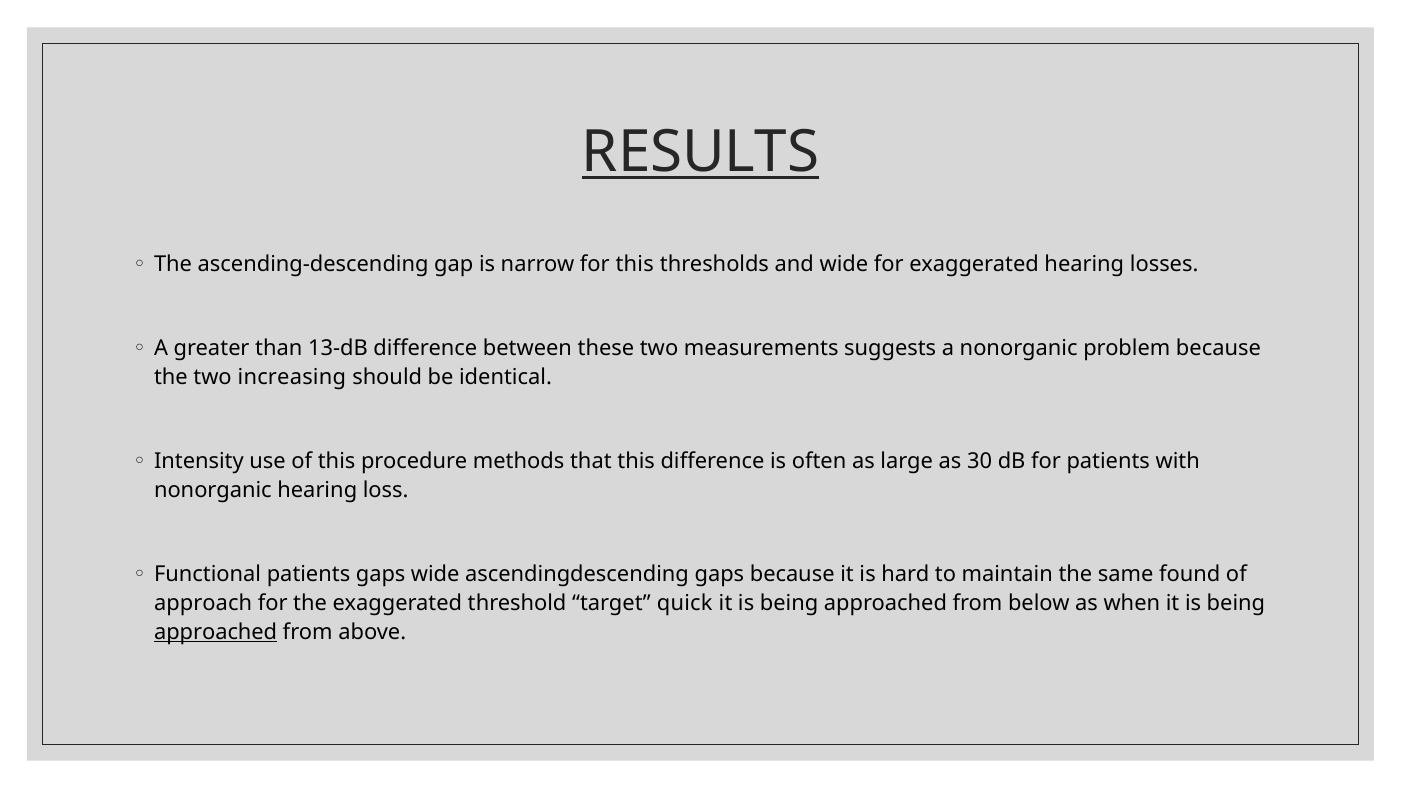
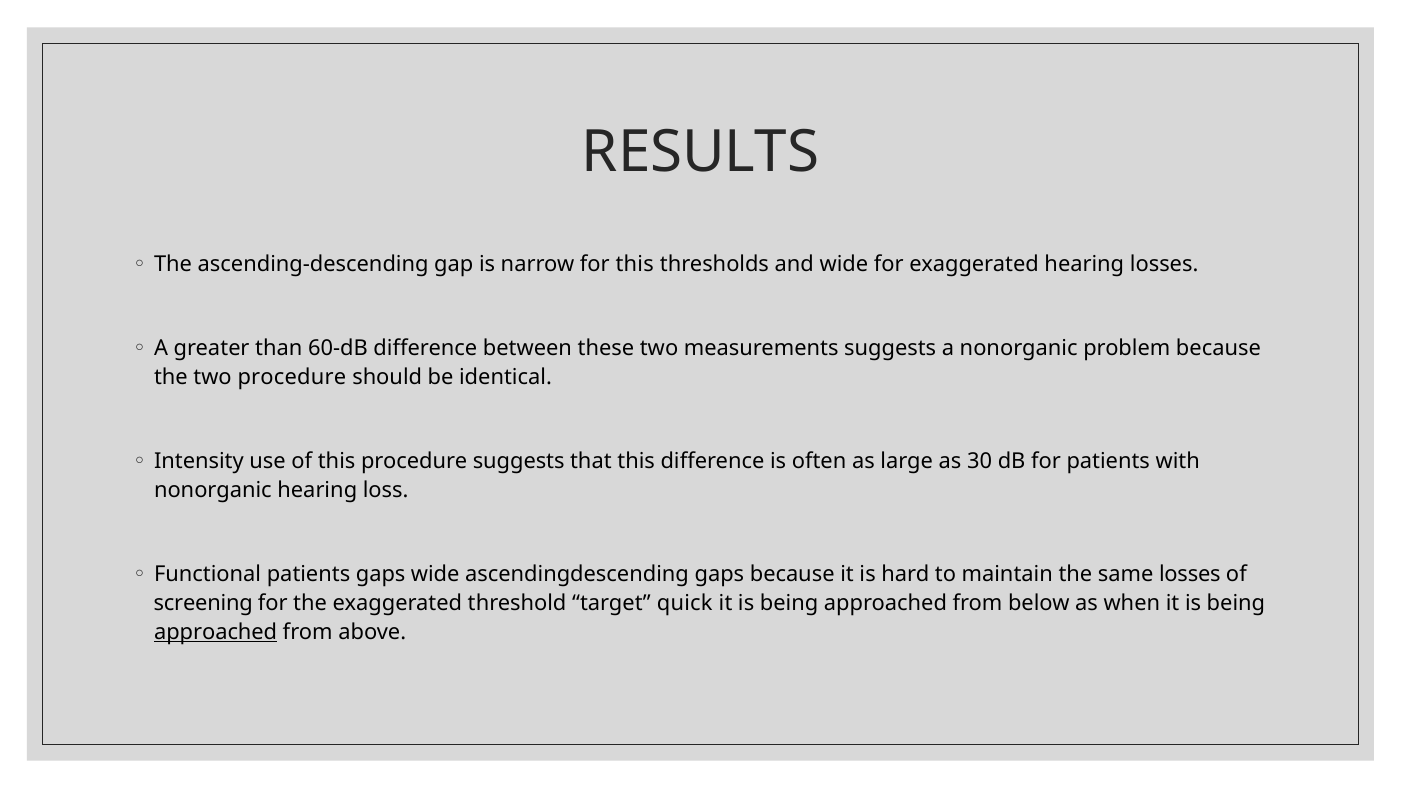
RESULTS underline: present -> none
13-dB: 13-dB -> 60-dB
two increasing: increasing -> procedure
procedure methods: methods -> suggests
same found: found -> losses
approach: approach -> screening
